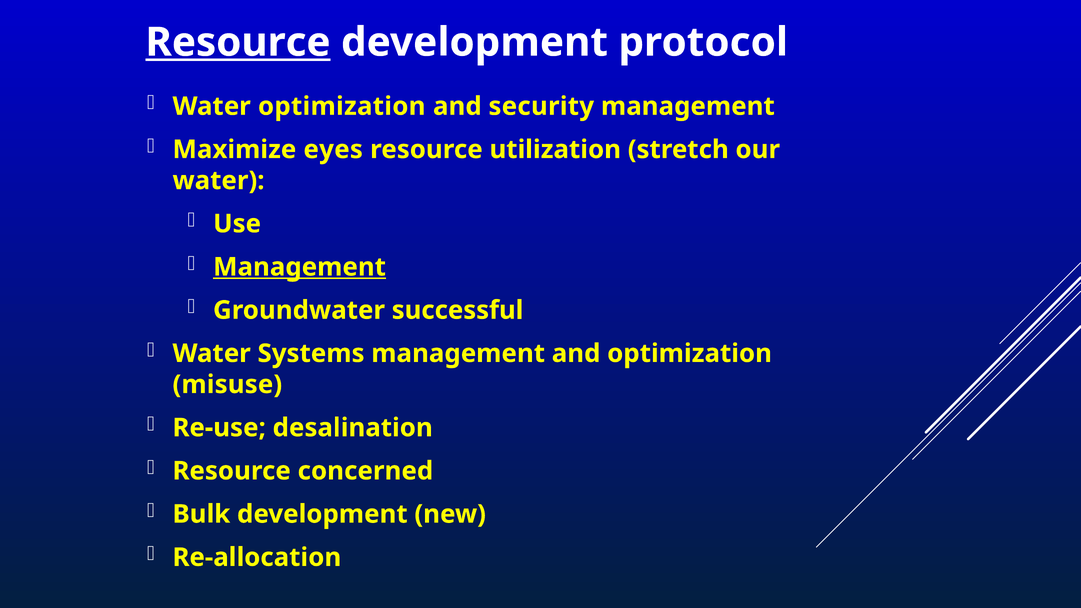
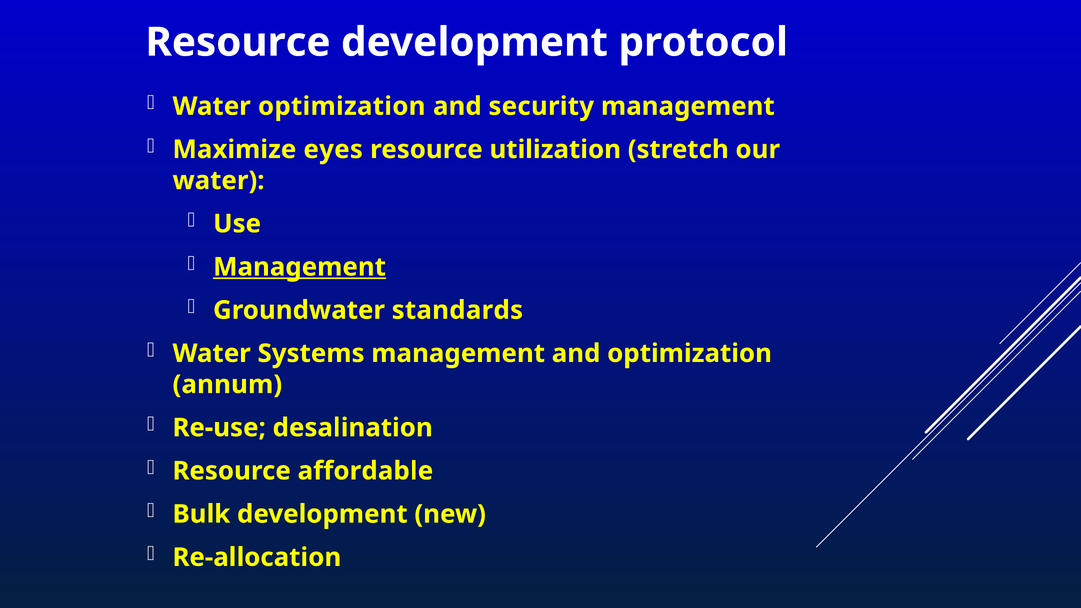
Resource at (238, 42) underline: present -> none
successful: successful -> standards
misuse: misuse -> annum
concerned: concerned -> affordable
